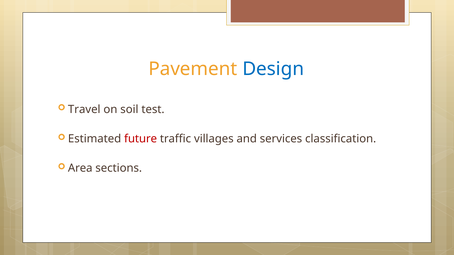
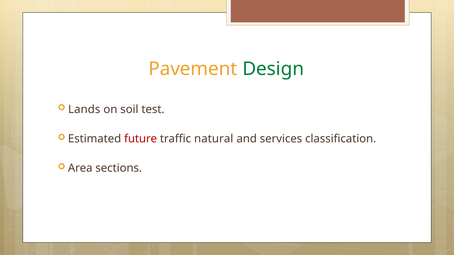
Design colour: blue -> green
Travel: Travel -> Lands
villages: villages -> natural
